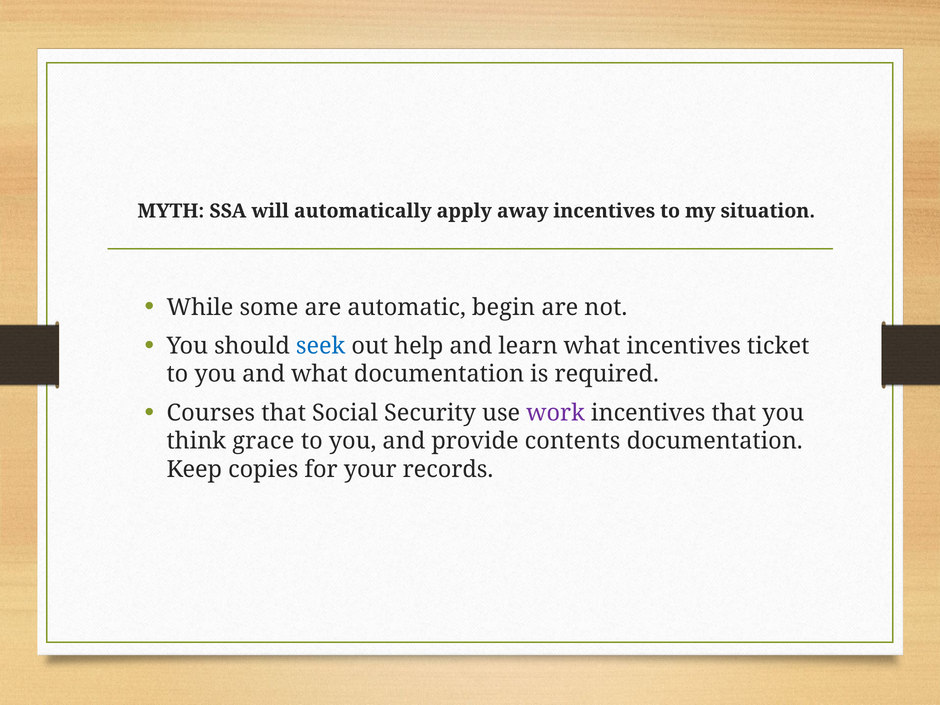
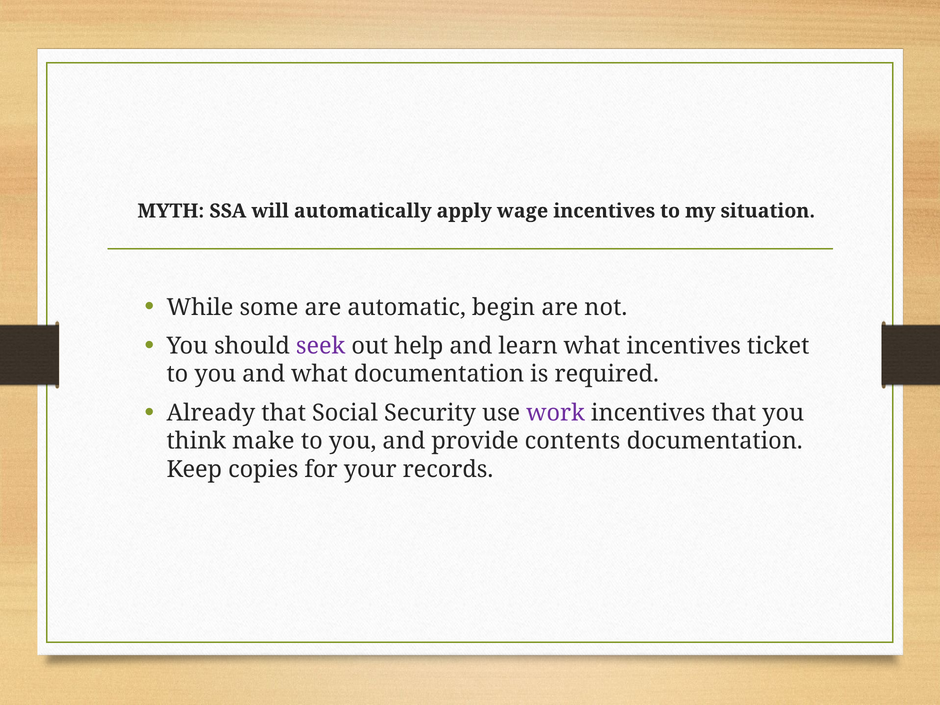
away: away -> wage
seek colour: blue -> purple
Courses: Courses -> Already
grace: grace -> make
